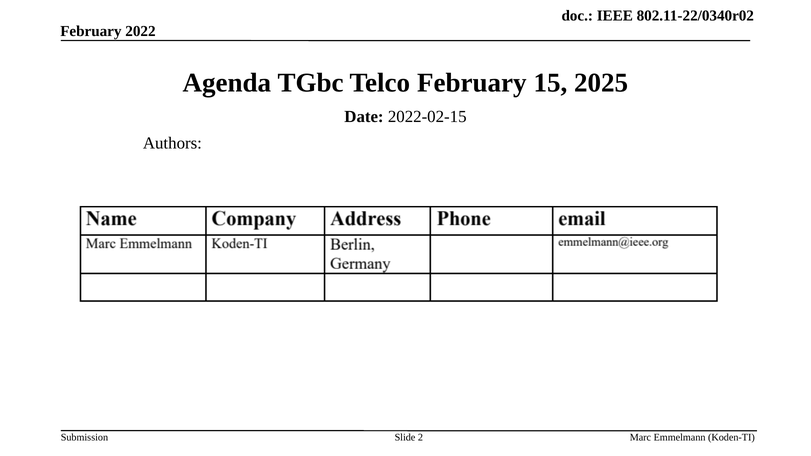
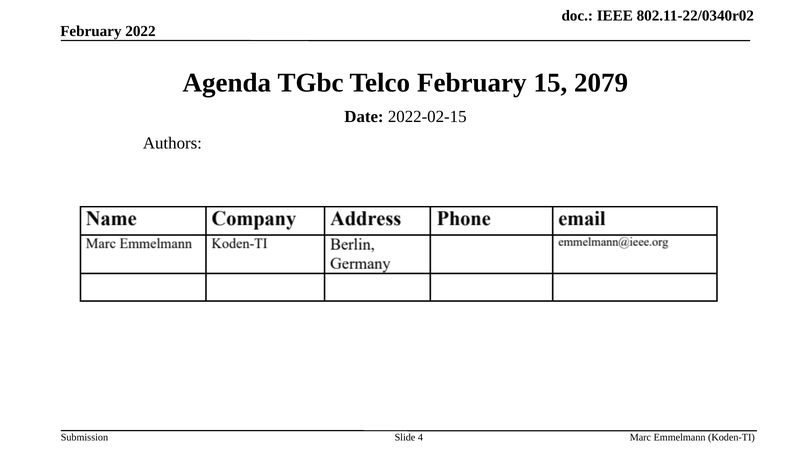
2025: 2025 -> 2079
2: 2 -> 4
